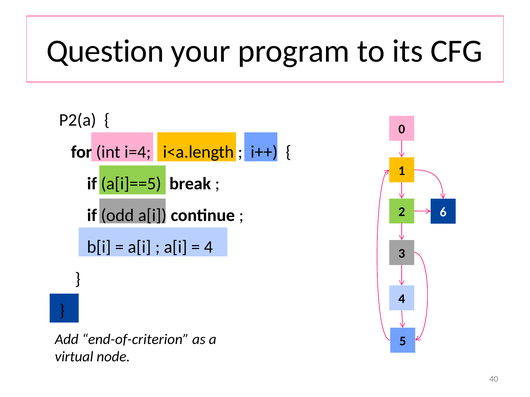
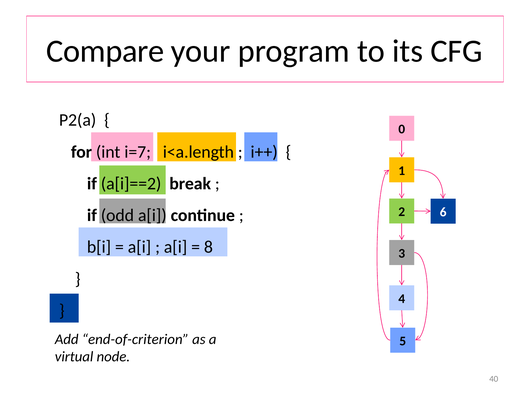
Question: Question -> Compare
i=4: i=4 -> i=7
a[i]==5: a[i]==5 -> a[i]==2
4 at (208, 247): 4 -> 8
